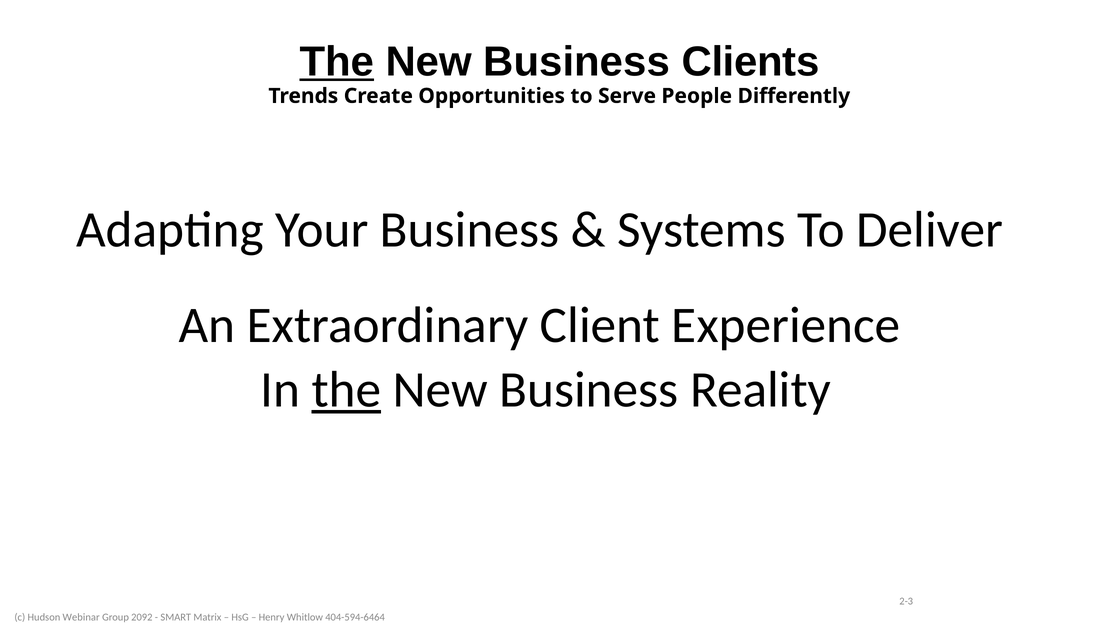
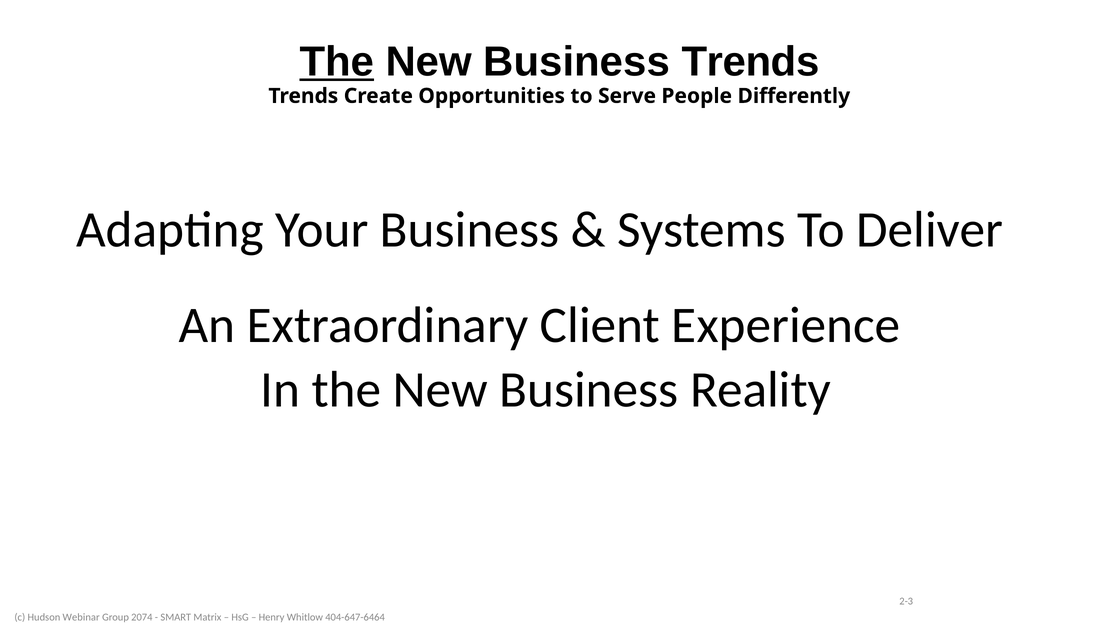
Business Clients: Clients -> Trends
the at (346, 389) underline: present -> none
2092: 2092 -> 2074
404-594-6464: 404-594-6464 -> 404-647-6464
